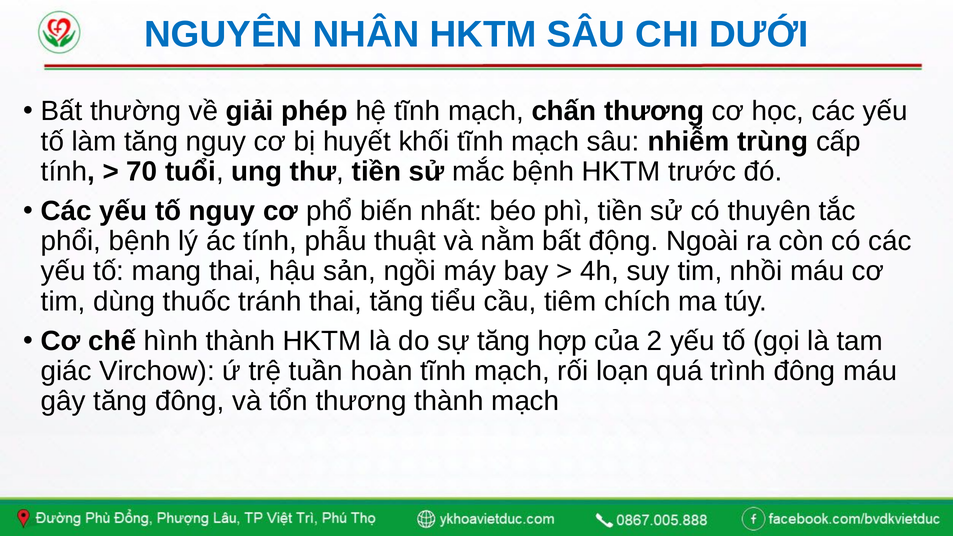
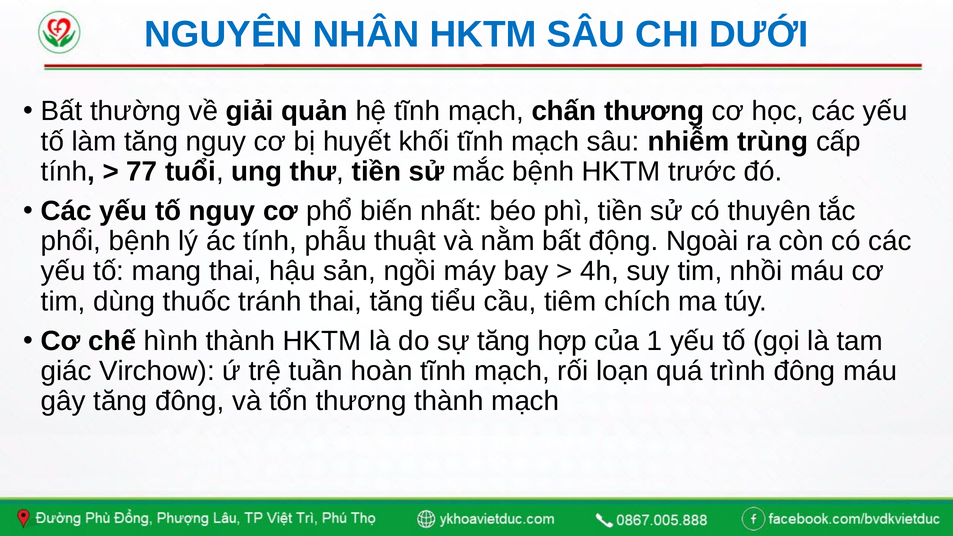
phép: phép -> quản
70: 70 -> 77
2: 2 -> 1
